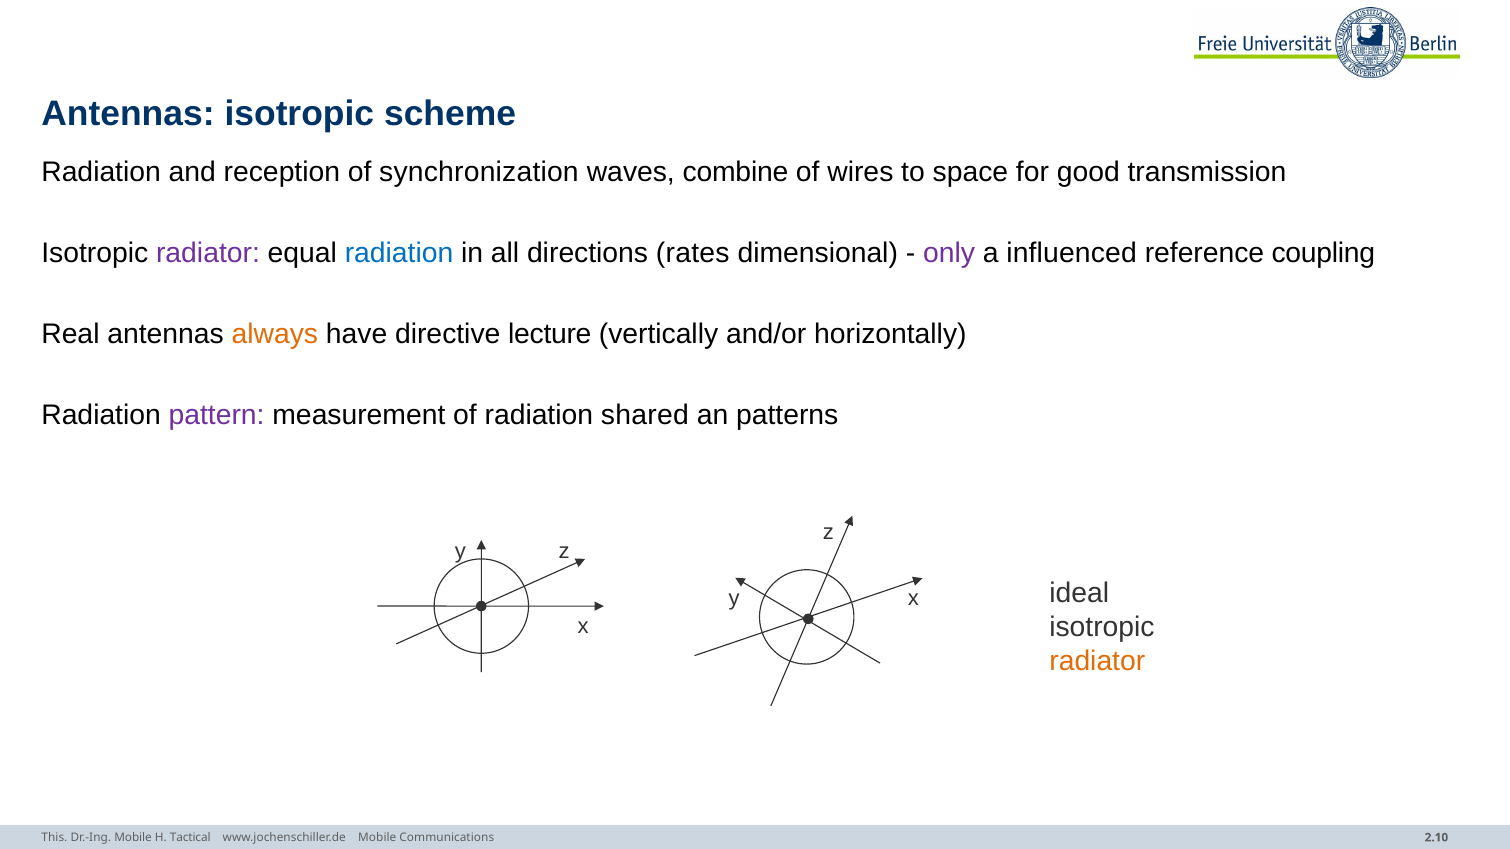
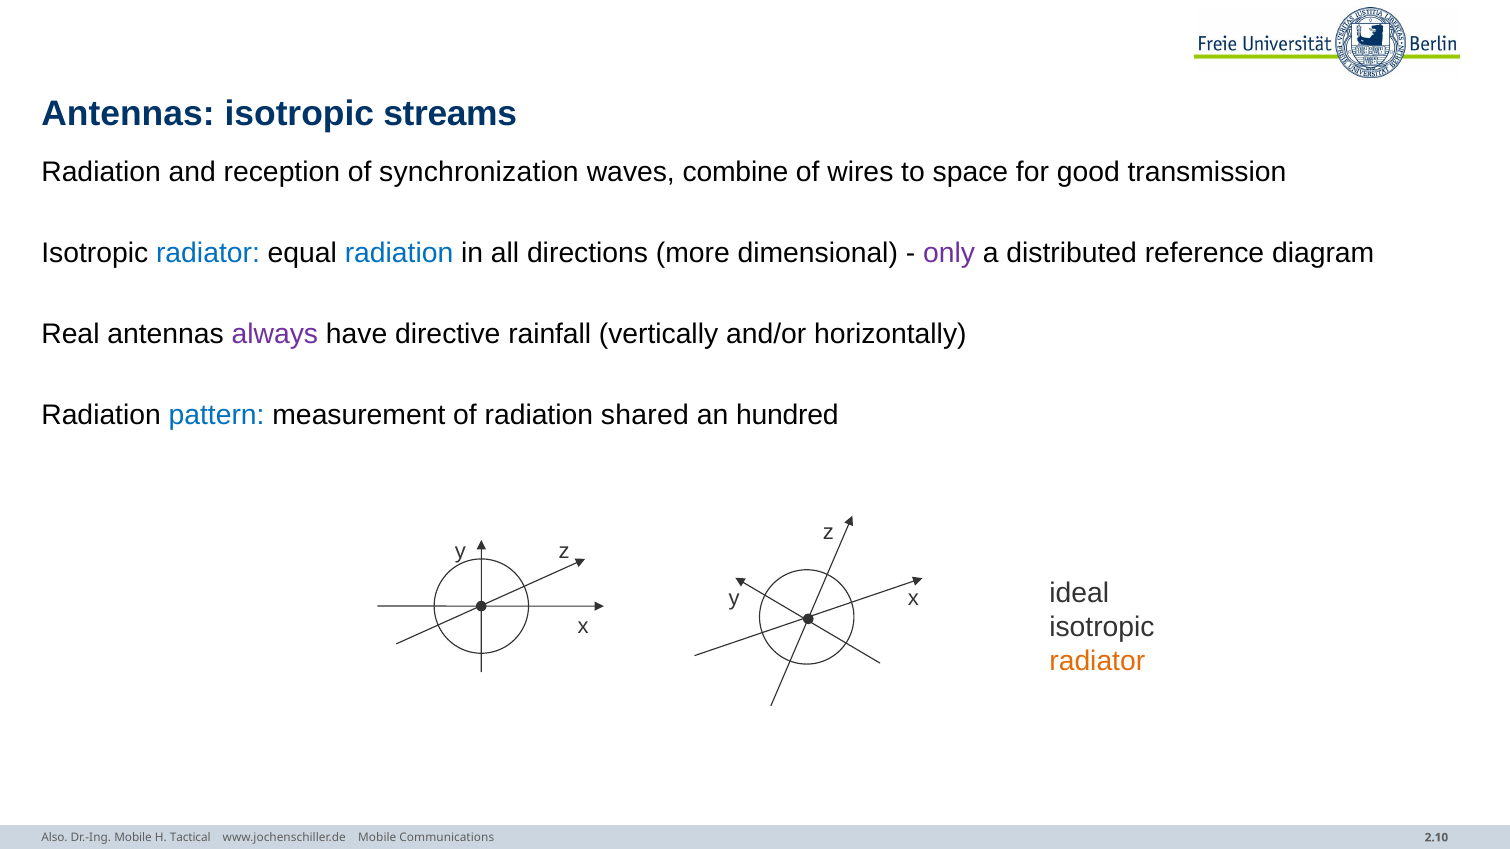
scheme: scheme -> streams
radiator at (208, 253) colour: purple -> blue
rates: rates -> more
influenced: influenced -> distributed
coupling: coupling -> diagram
always colour: orange -> purple
lecture: lecture -> rainfall
pattern colour: purple -> blue
patterns: patterns -> hundred
This: This -> Also
